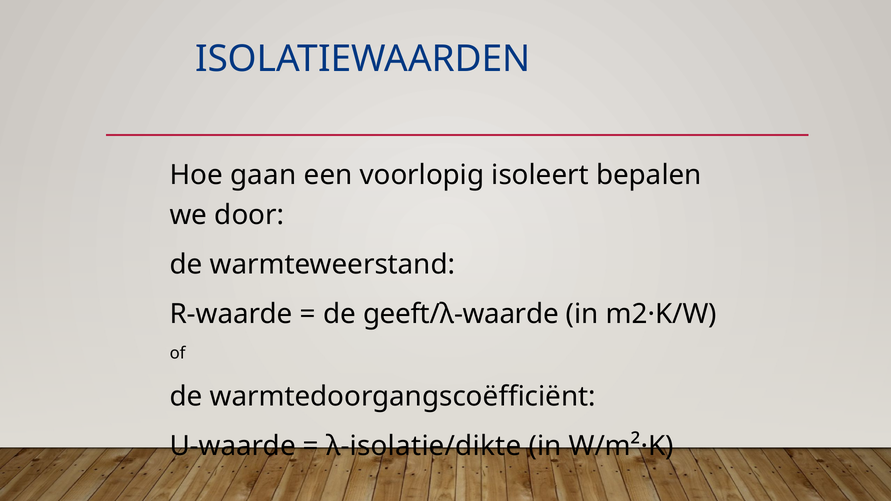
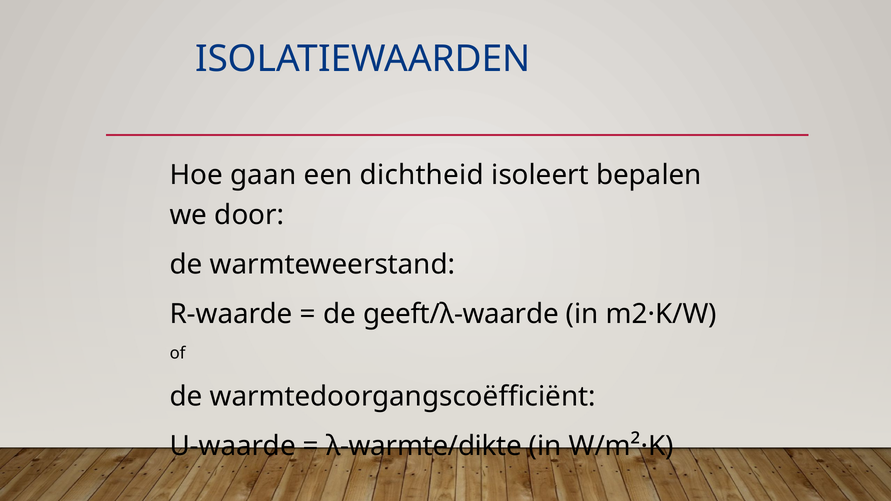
voorlopig: voorlopig -> dichtheid
λ-isolatie/dikte: λ-isolatie/dikte -> λ-warmte/dikte
